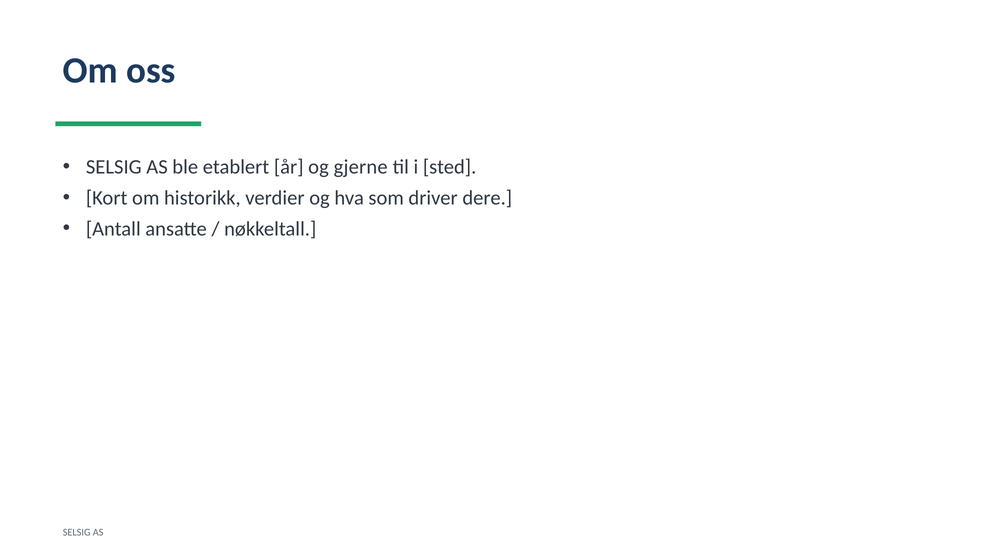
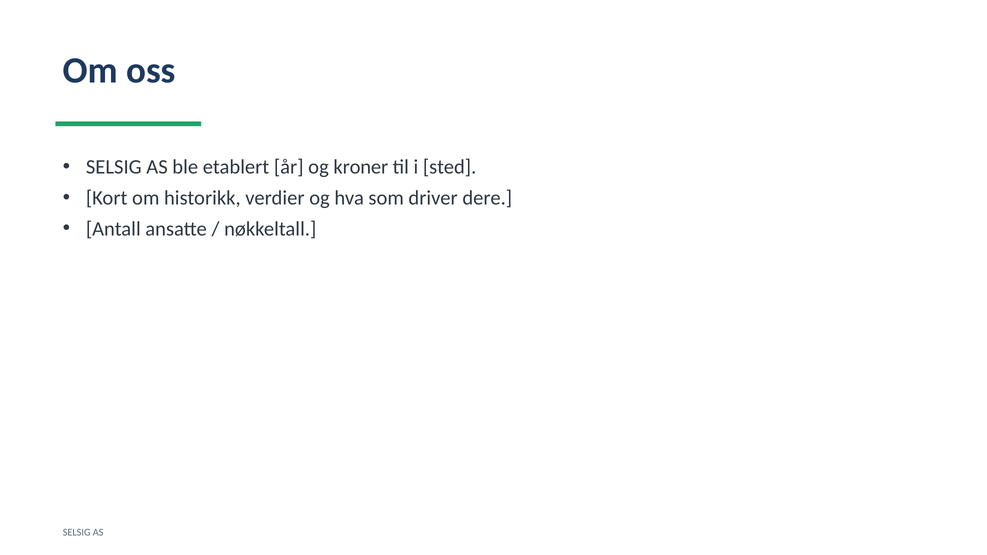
gjerne: gjerne -> kroner
